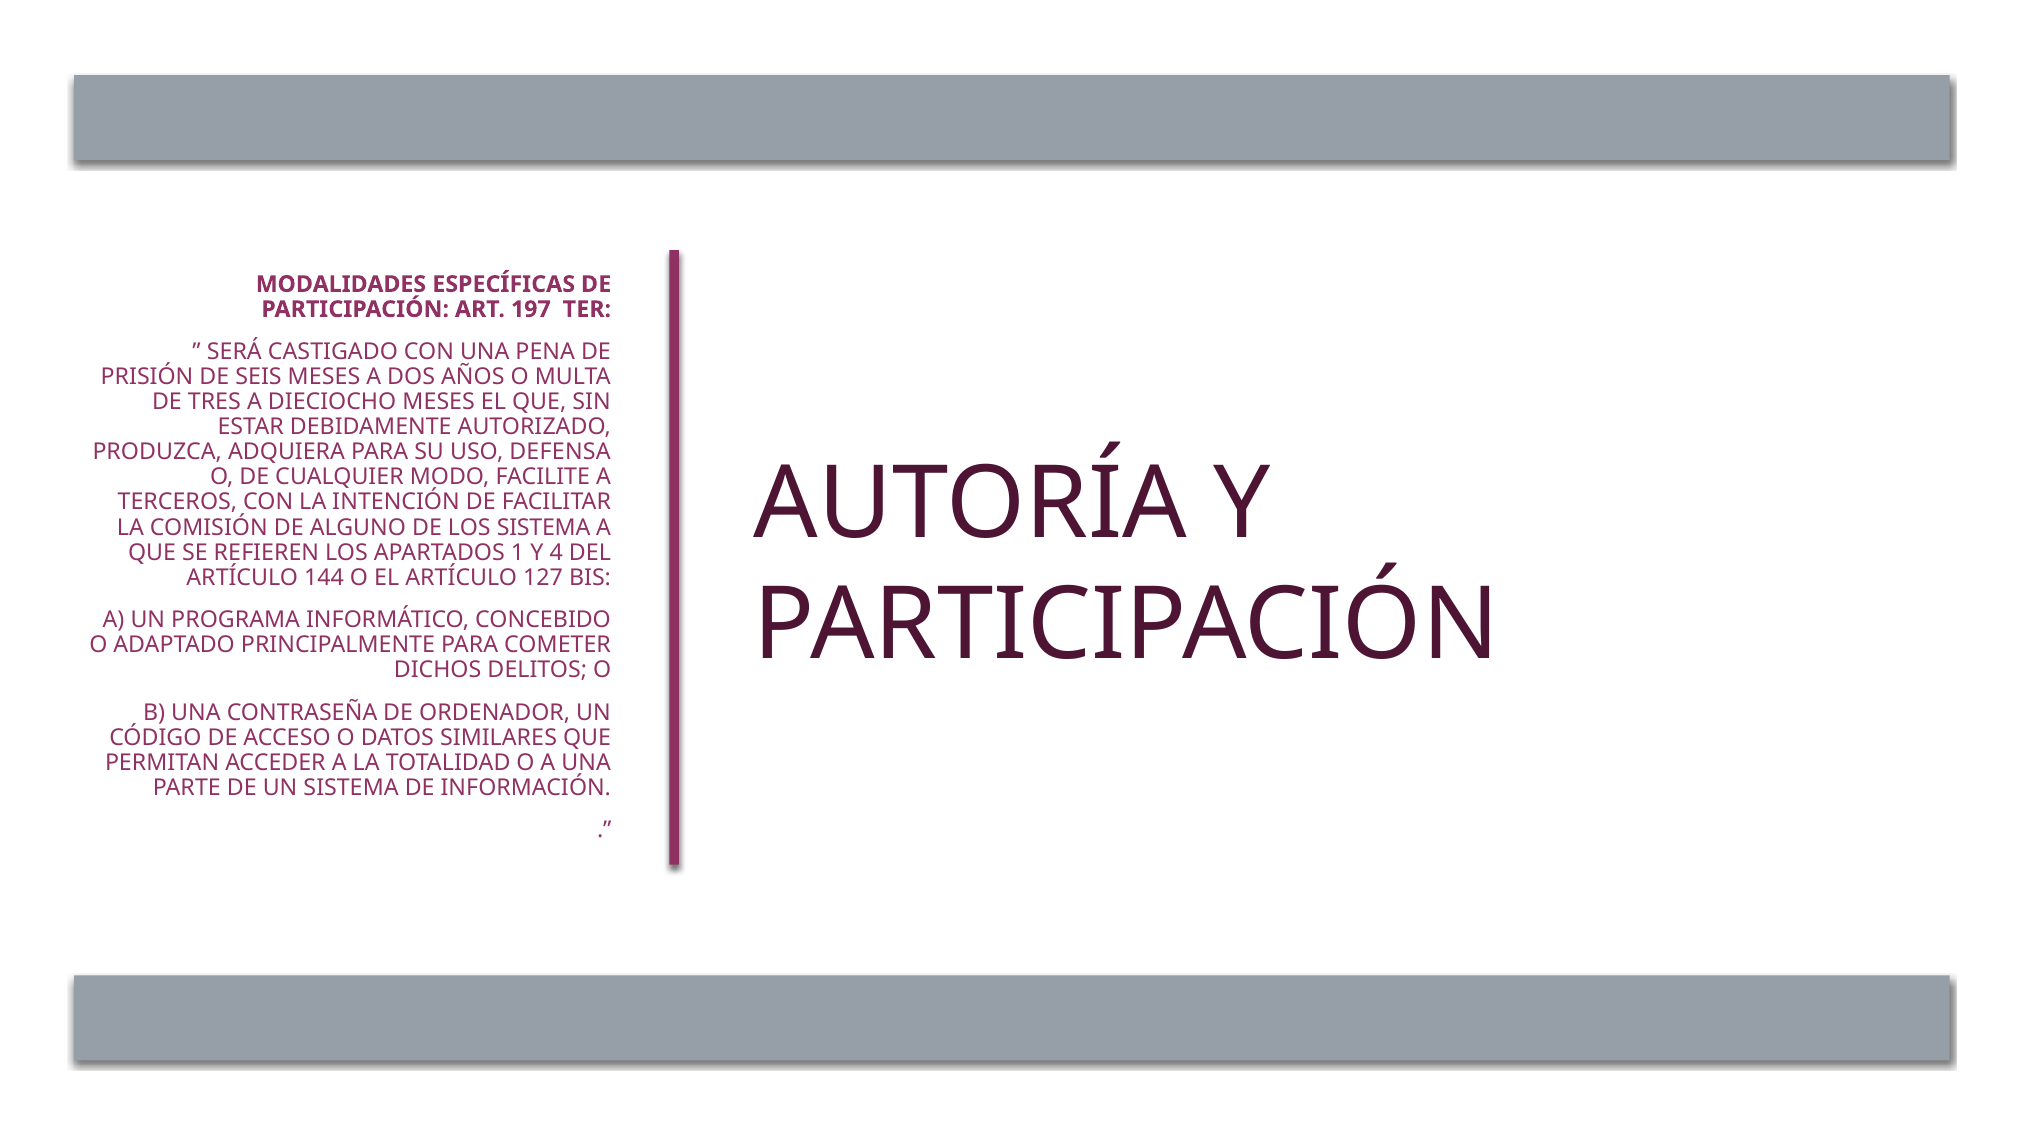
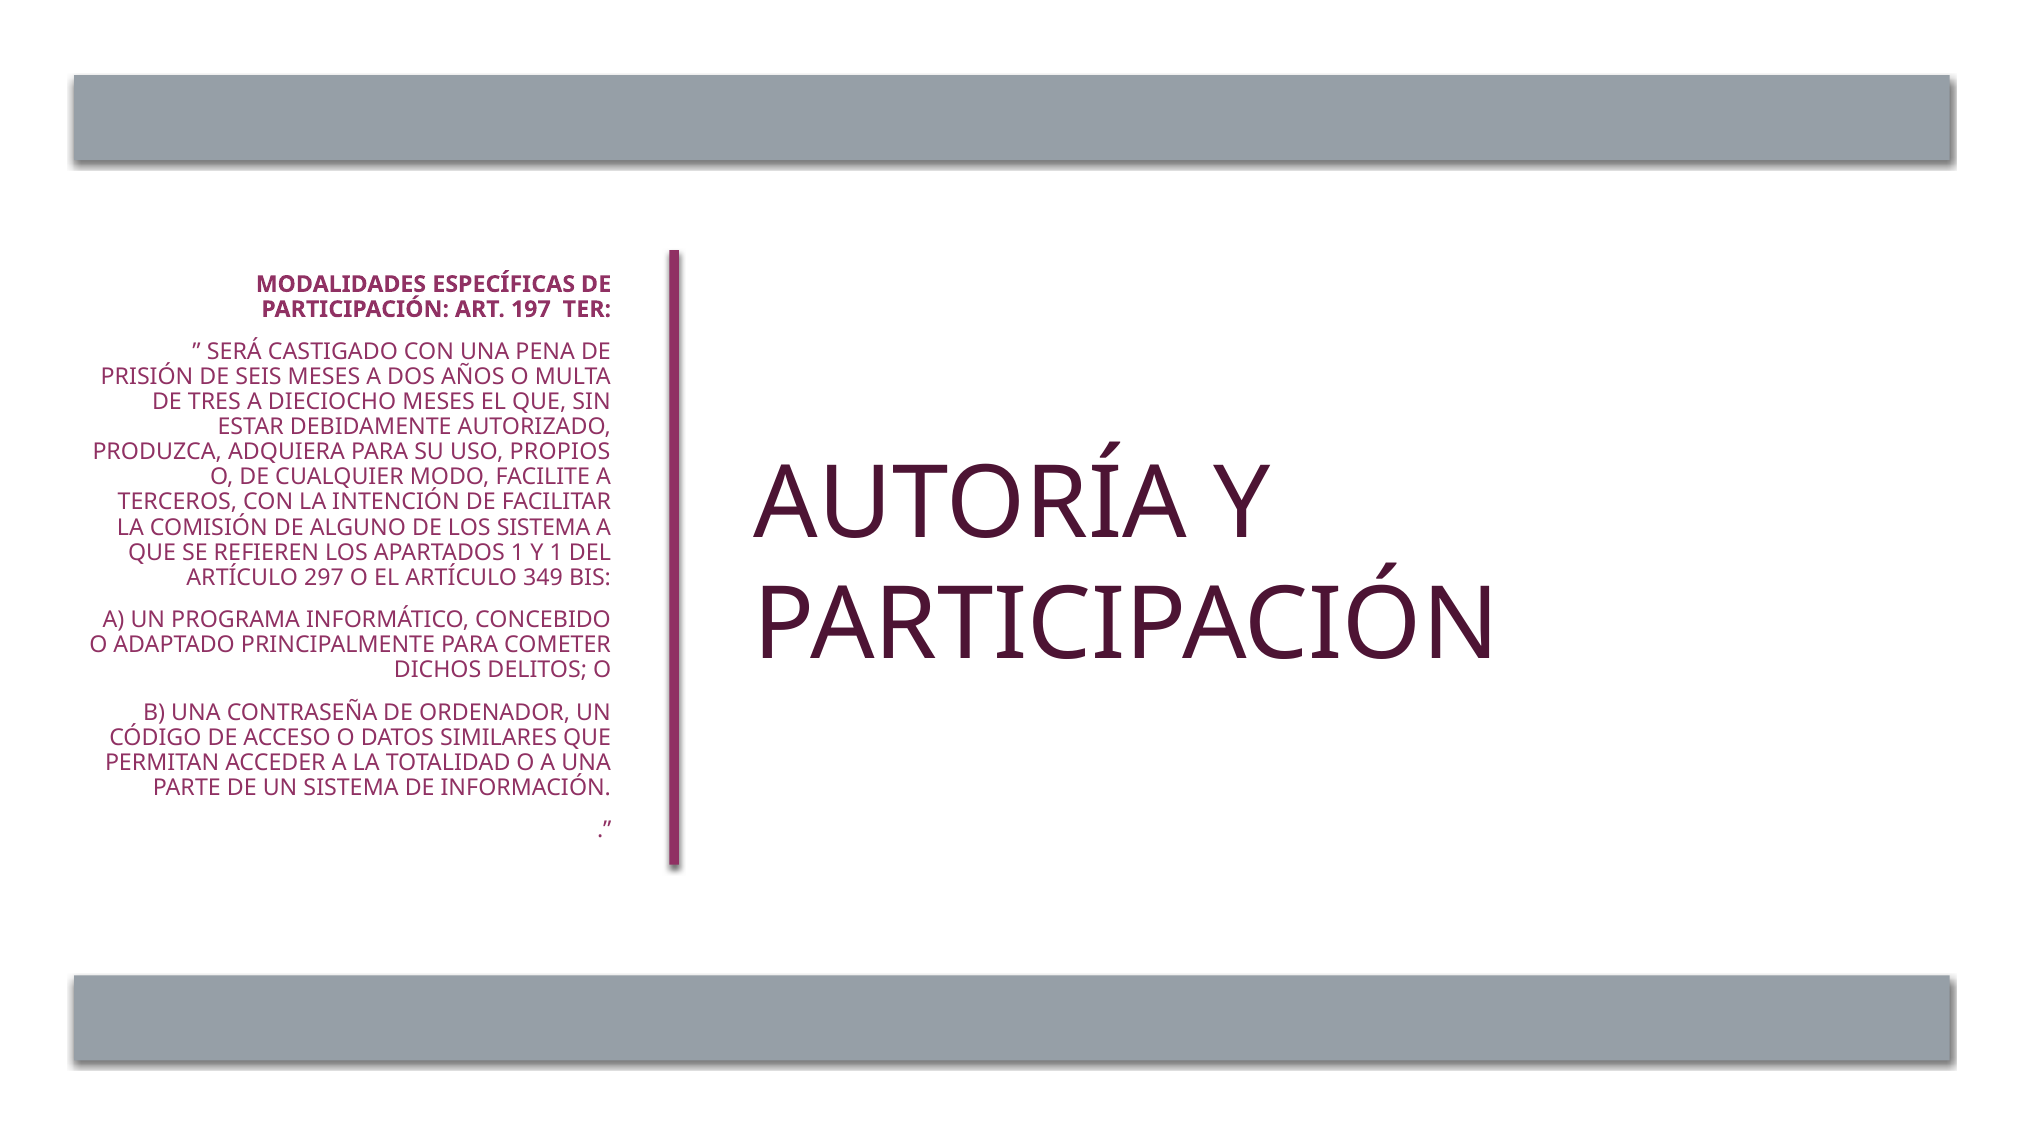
DEFENSA: DEFENSA -> PROPIOS
Y 4: 4 -> 1
144: 144 -> 297
127: 127 -> 349
